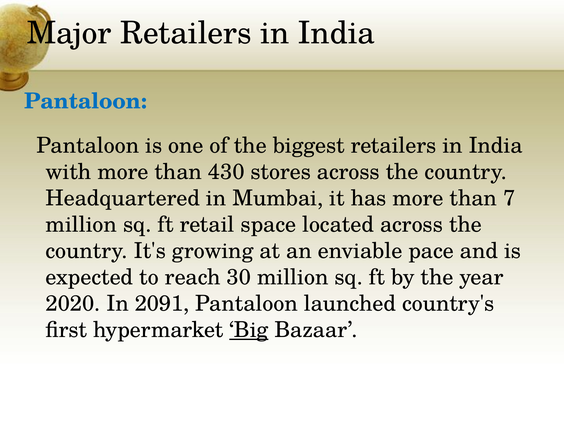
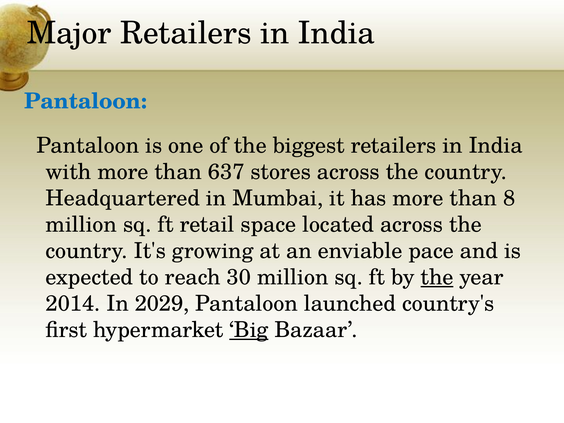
430: 430 -> 637
7: 7 -> 8
the at (437, 277) underline: none -> present
2020: 2020 -> 2014
2091: 2091 -> 2029
